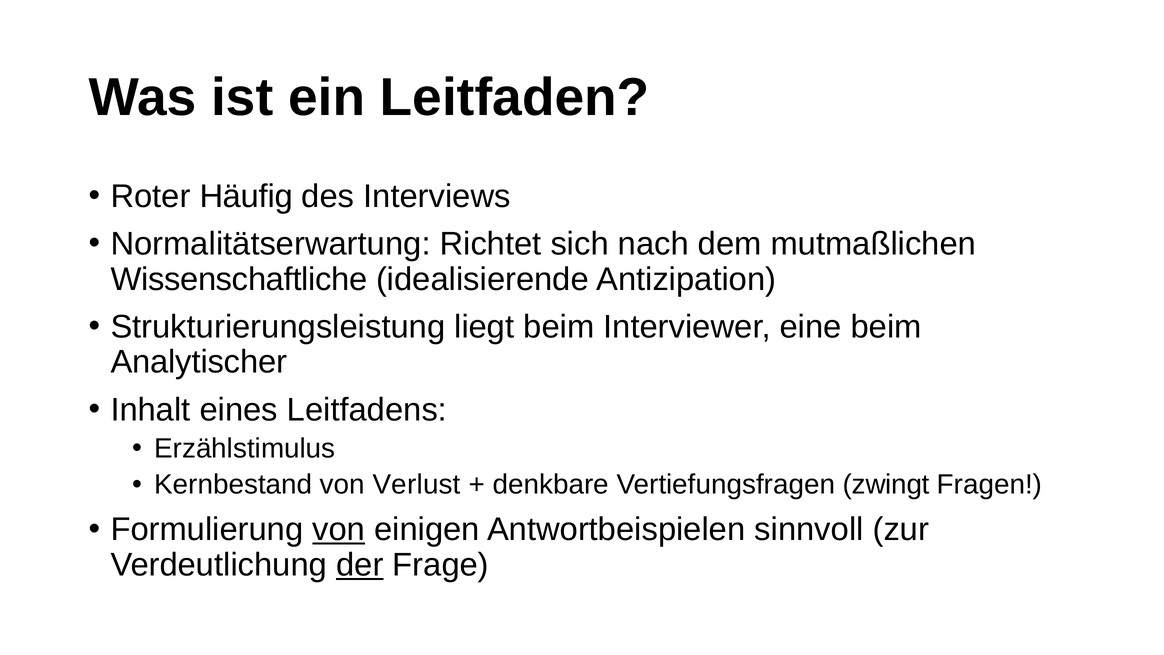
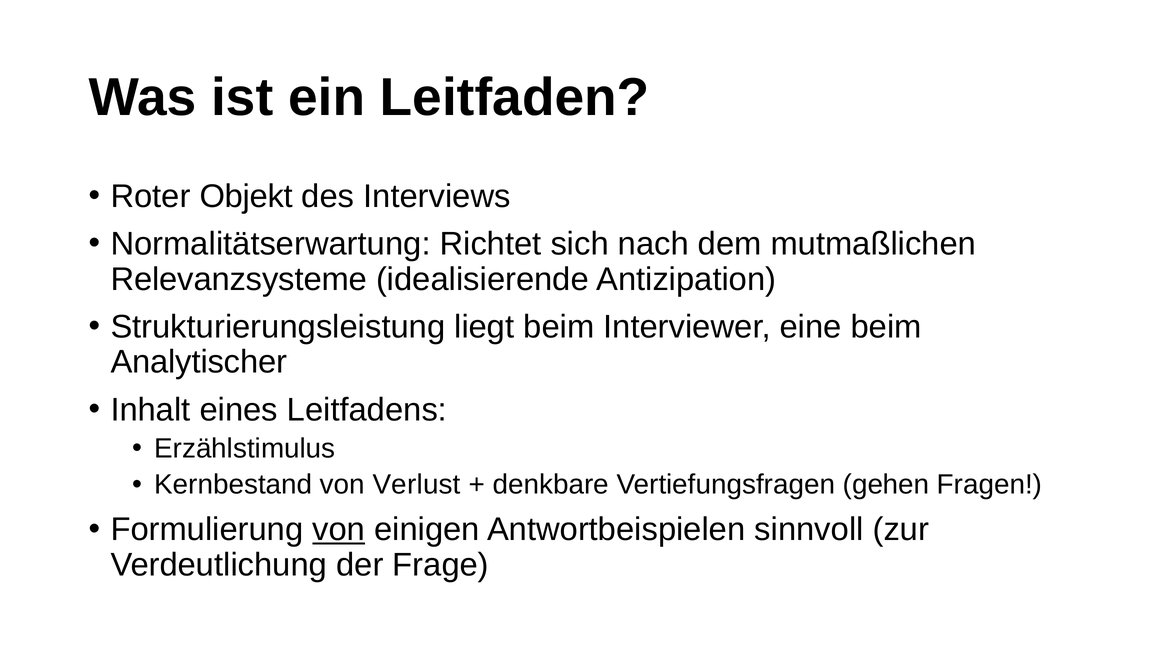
Häufig: Häufig -> Objekt
Wissenschaftliche: Wissenschaftliche -> Relevanzsysteme
zwingt: zwingt -> gehen
der underline: present -> none
